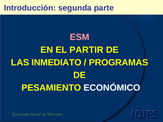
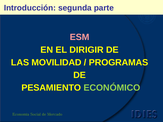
PARTIR: PARTIR -> DIRIGIR
INMEDIATO: INMEDIATO -> MOVILIDAD
ECONÓMICO colour: white -> light green
